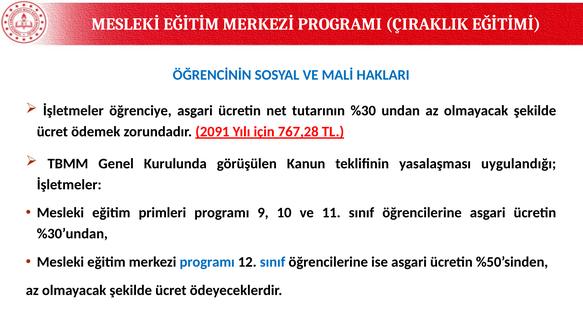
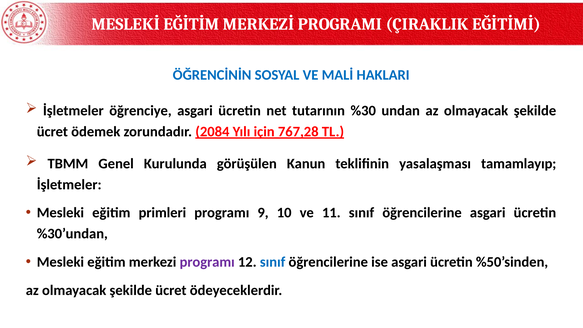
2091: 2091 -> 2084
uygulandığı: uygulandığı -> tamamlayıp
programı at (207, 262) colour: blue -> purple
